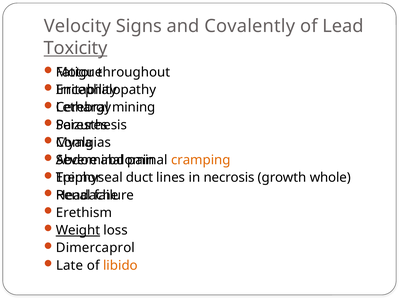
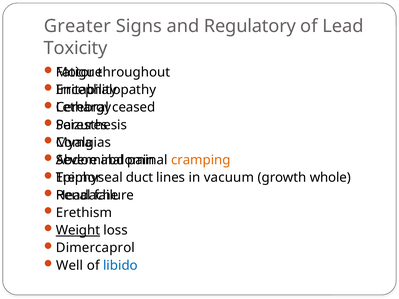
Velocity: Velocity -> Greater
Covalently: Covalently -> Regulatory
Toxicity underline: present -> none
mining: mining -> ceased
necrosis: necrosis -> vacuum
Late: Late -> Well
libido colour: orange -> blue
